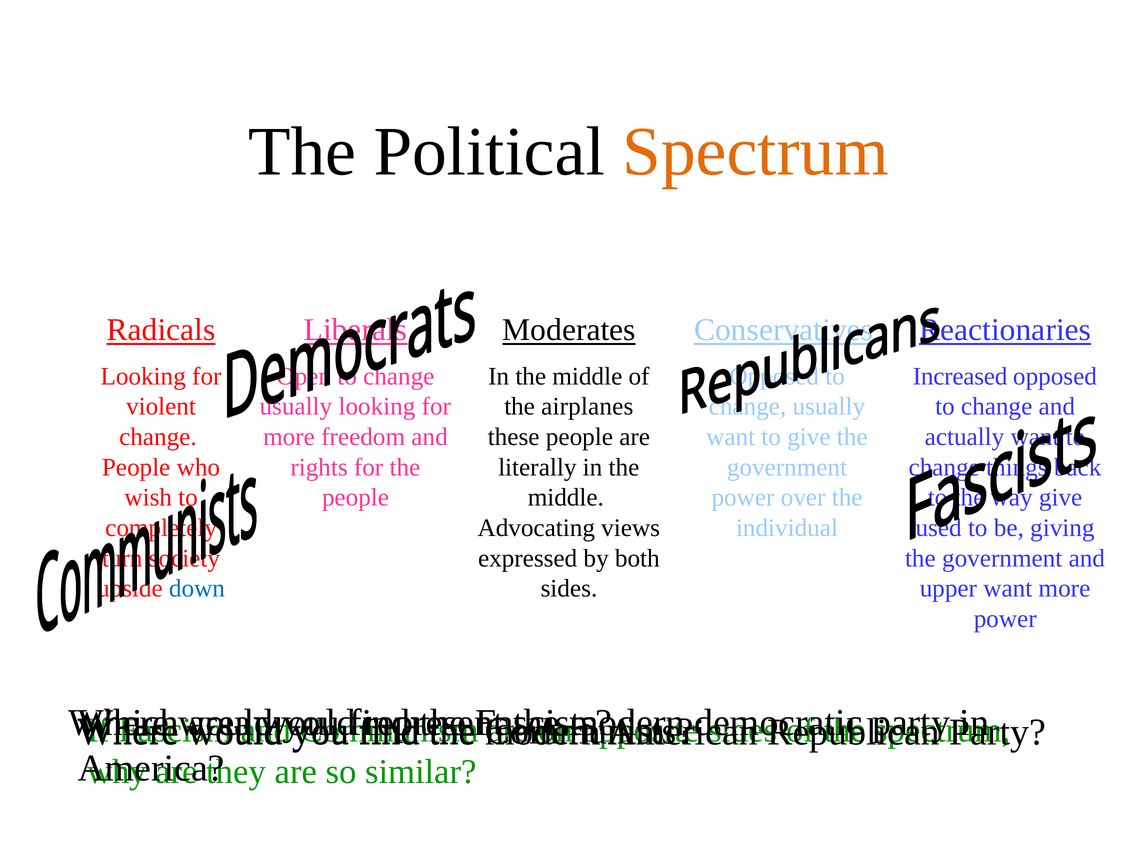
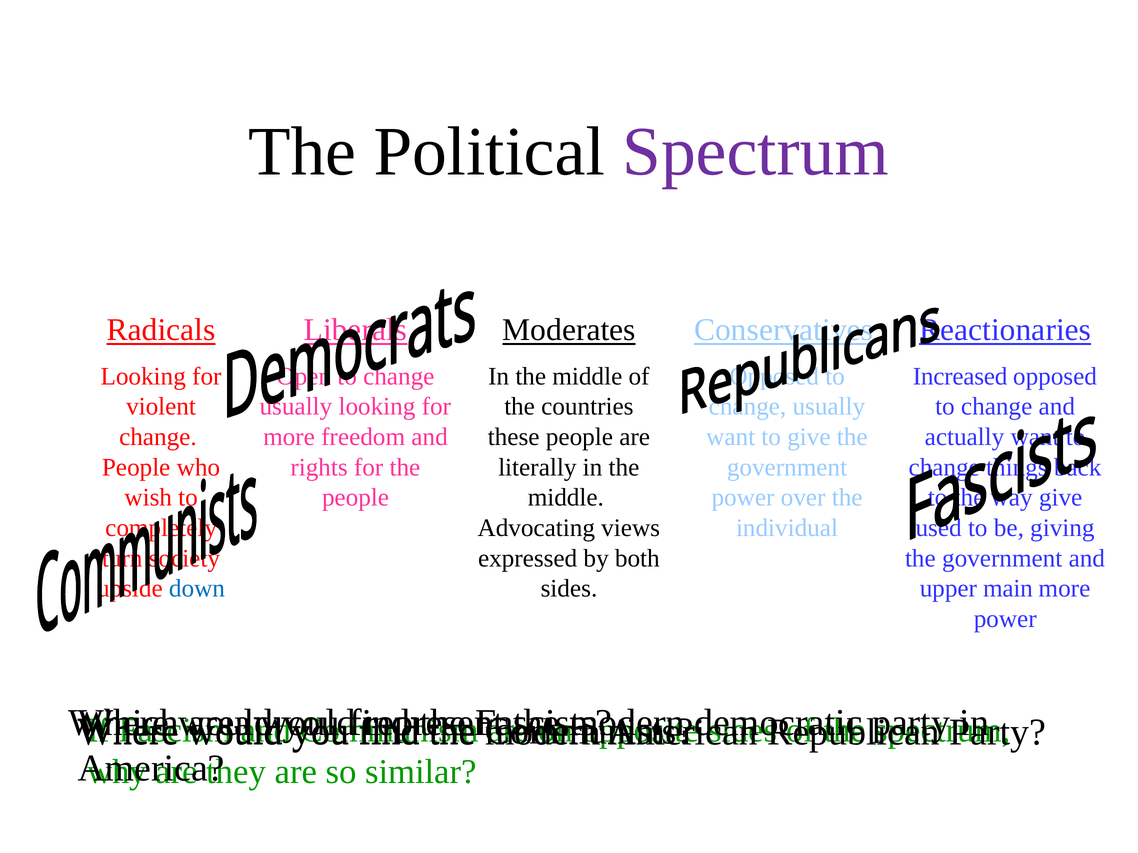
Spectrum at (756, 152) colour: orange -> purple
airplanes: airplanes -> countries
upper want: want -> main
